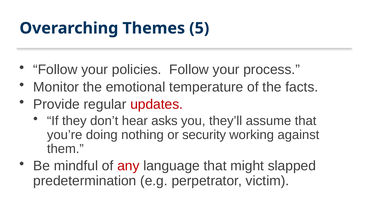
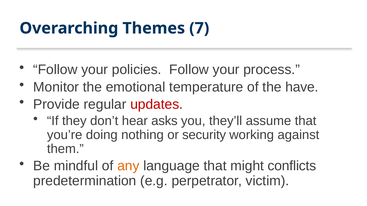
5: 5 -> 7
facts: facts -> have
any colour: red -> orange
slapped: slapped -> conflicts
